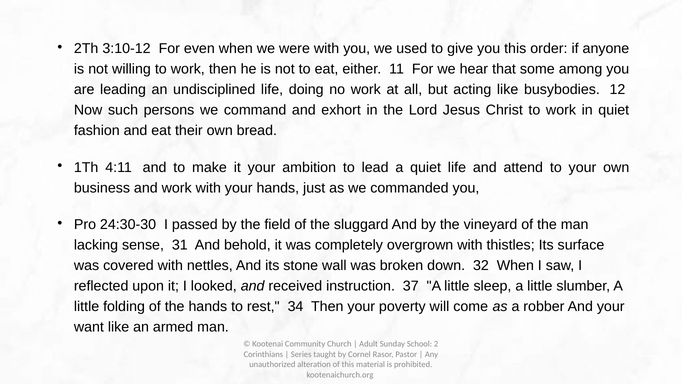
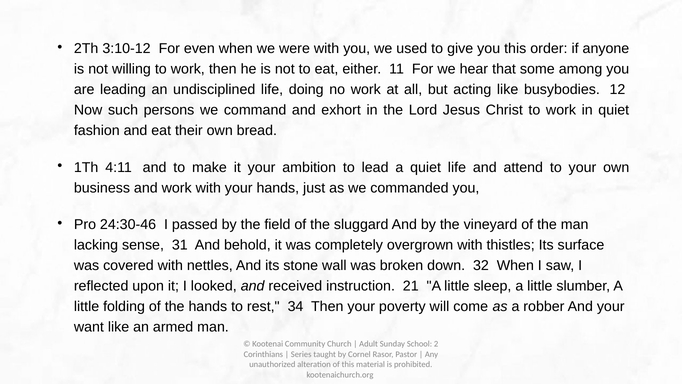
24:30-30: 24:30-30 -> 24:30-46
37: 37 -> 21
